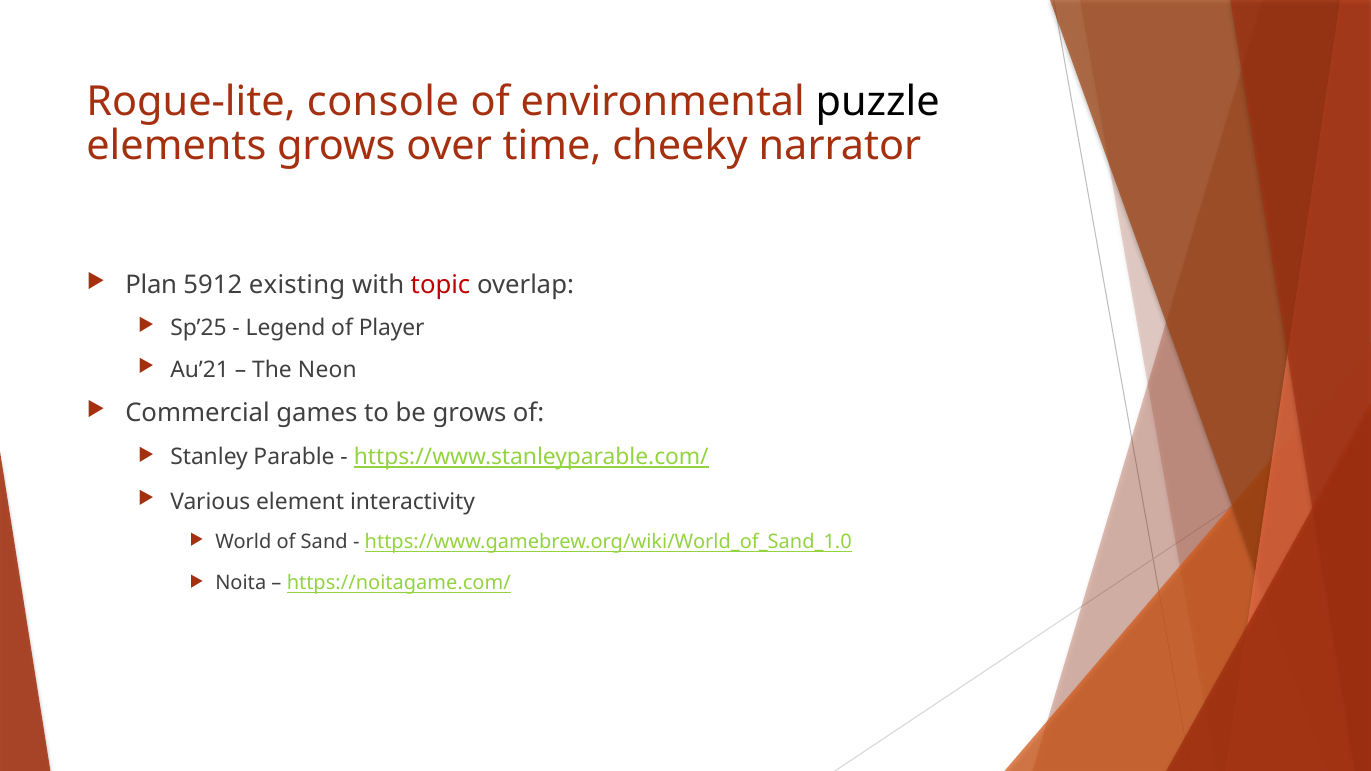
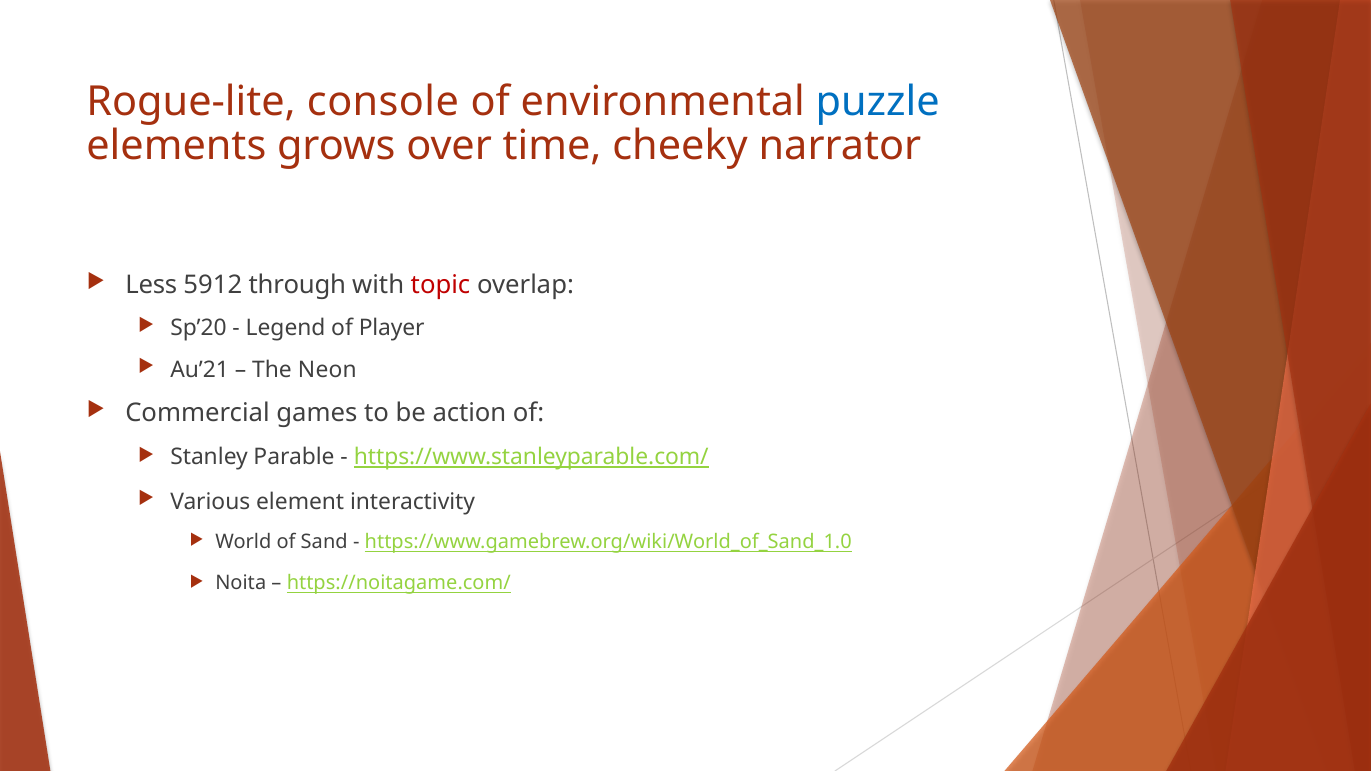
puzzle colour: black -> blue
Plan: Plan -> Less
existing: existing -> through
Sp’25: Sp’25 -> Sp’20
be grows: grows -> action
